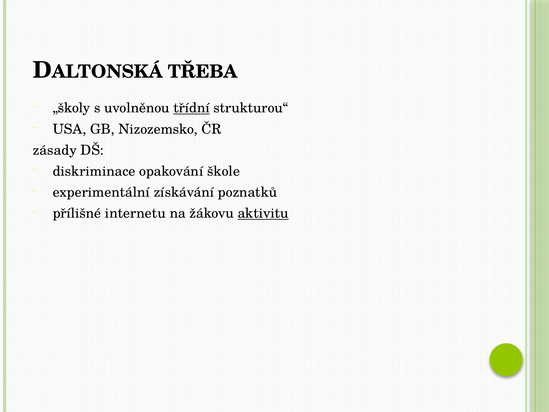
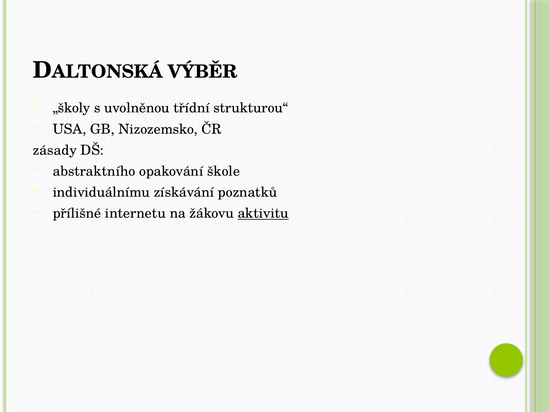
TŘEBA: TŘEBA -> VÝBĚR
třídní underline: present -> none
diskriminace: diskriminace -> abstraktního
experimentální: experimentální -> individuálnímu
